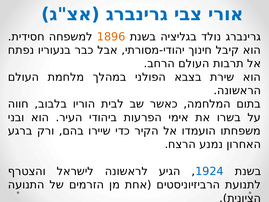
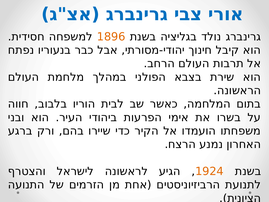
1924 colour: blue -> orange
